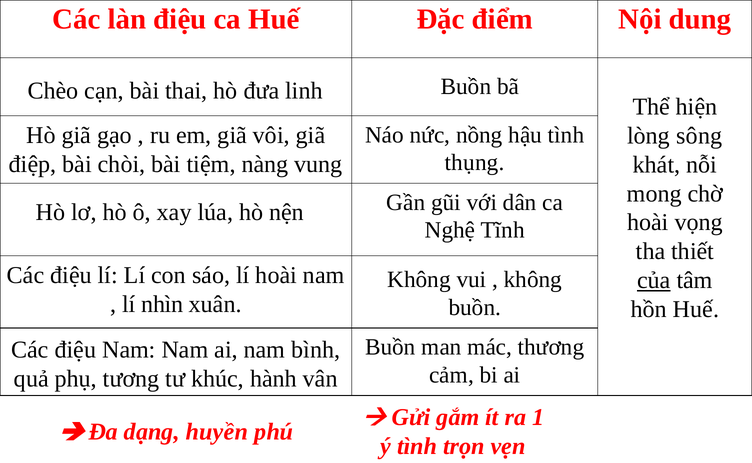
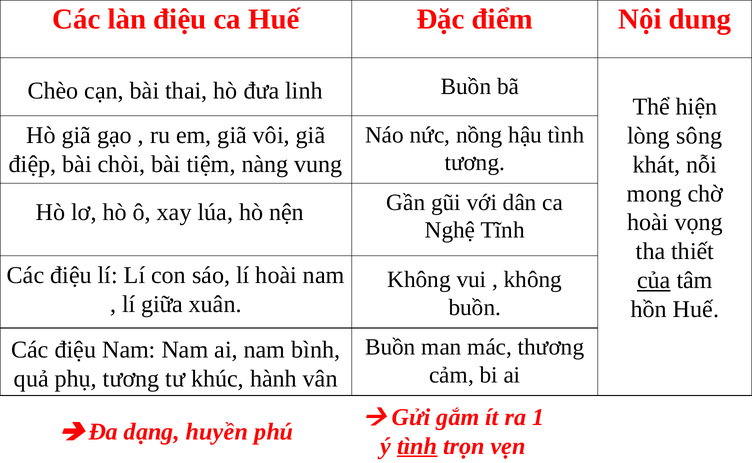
thụng at (475, 163): thụng -> tương
nhìn: nhìn -> giữa
tình at (417, 446) underline: none -> present
